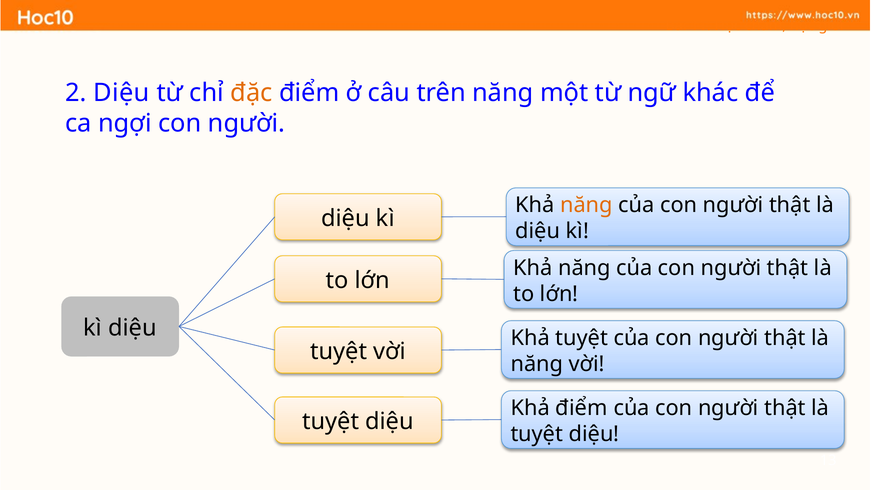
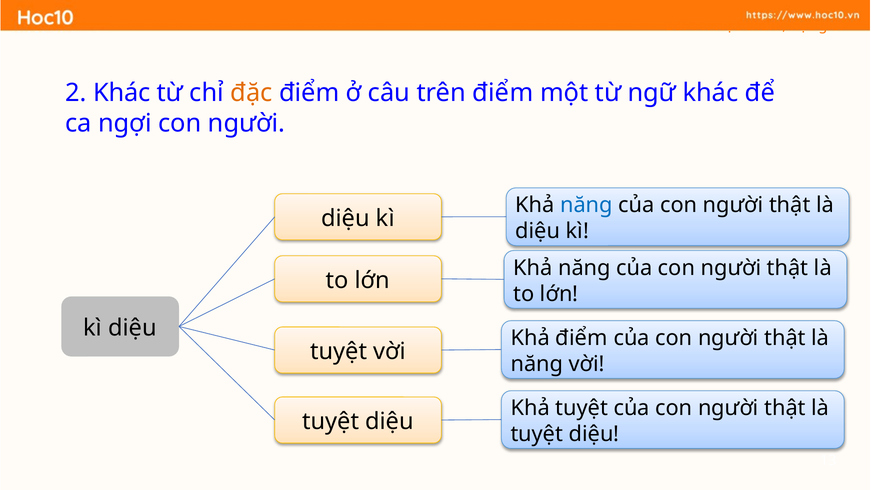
2 Diệu: Diệu -> Khác
trên năng: năng -> điểm
năng at (586, 205) colour: orange -> blue
Khả tuyệt: tuyệt -> điểm
Khả điểm: điểm -> tuyệt
